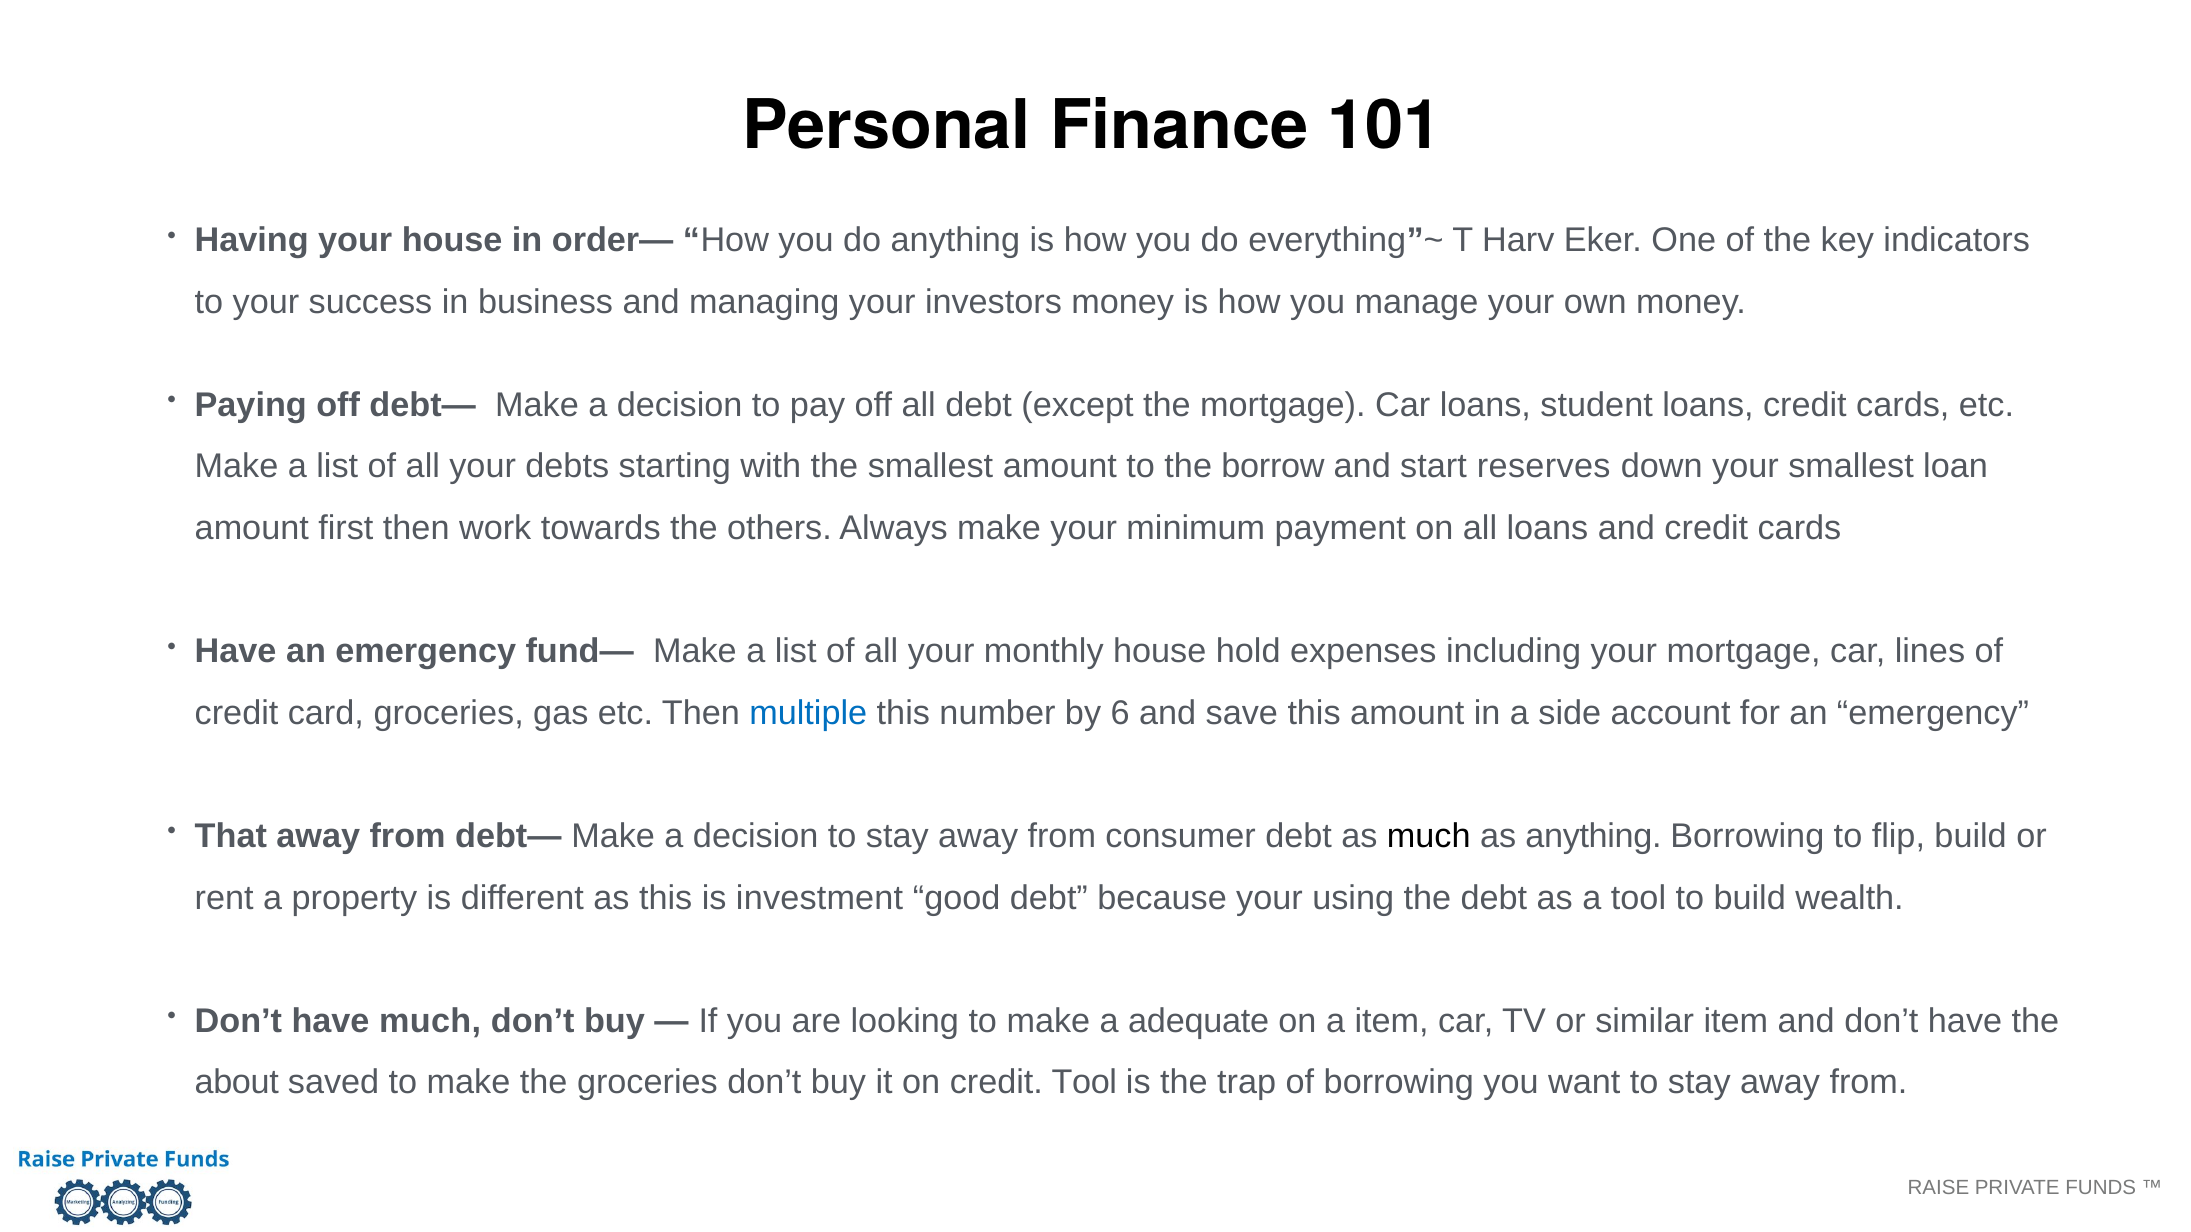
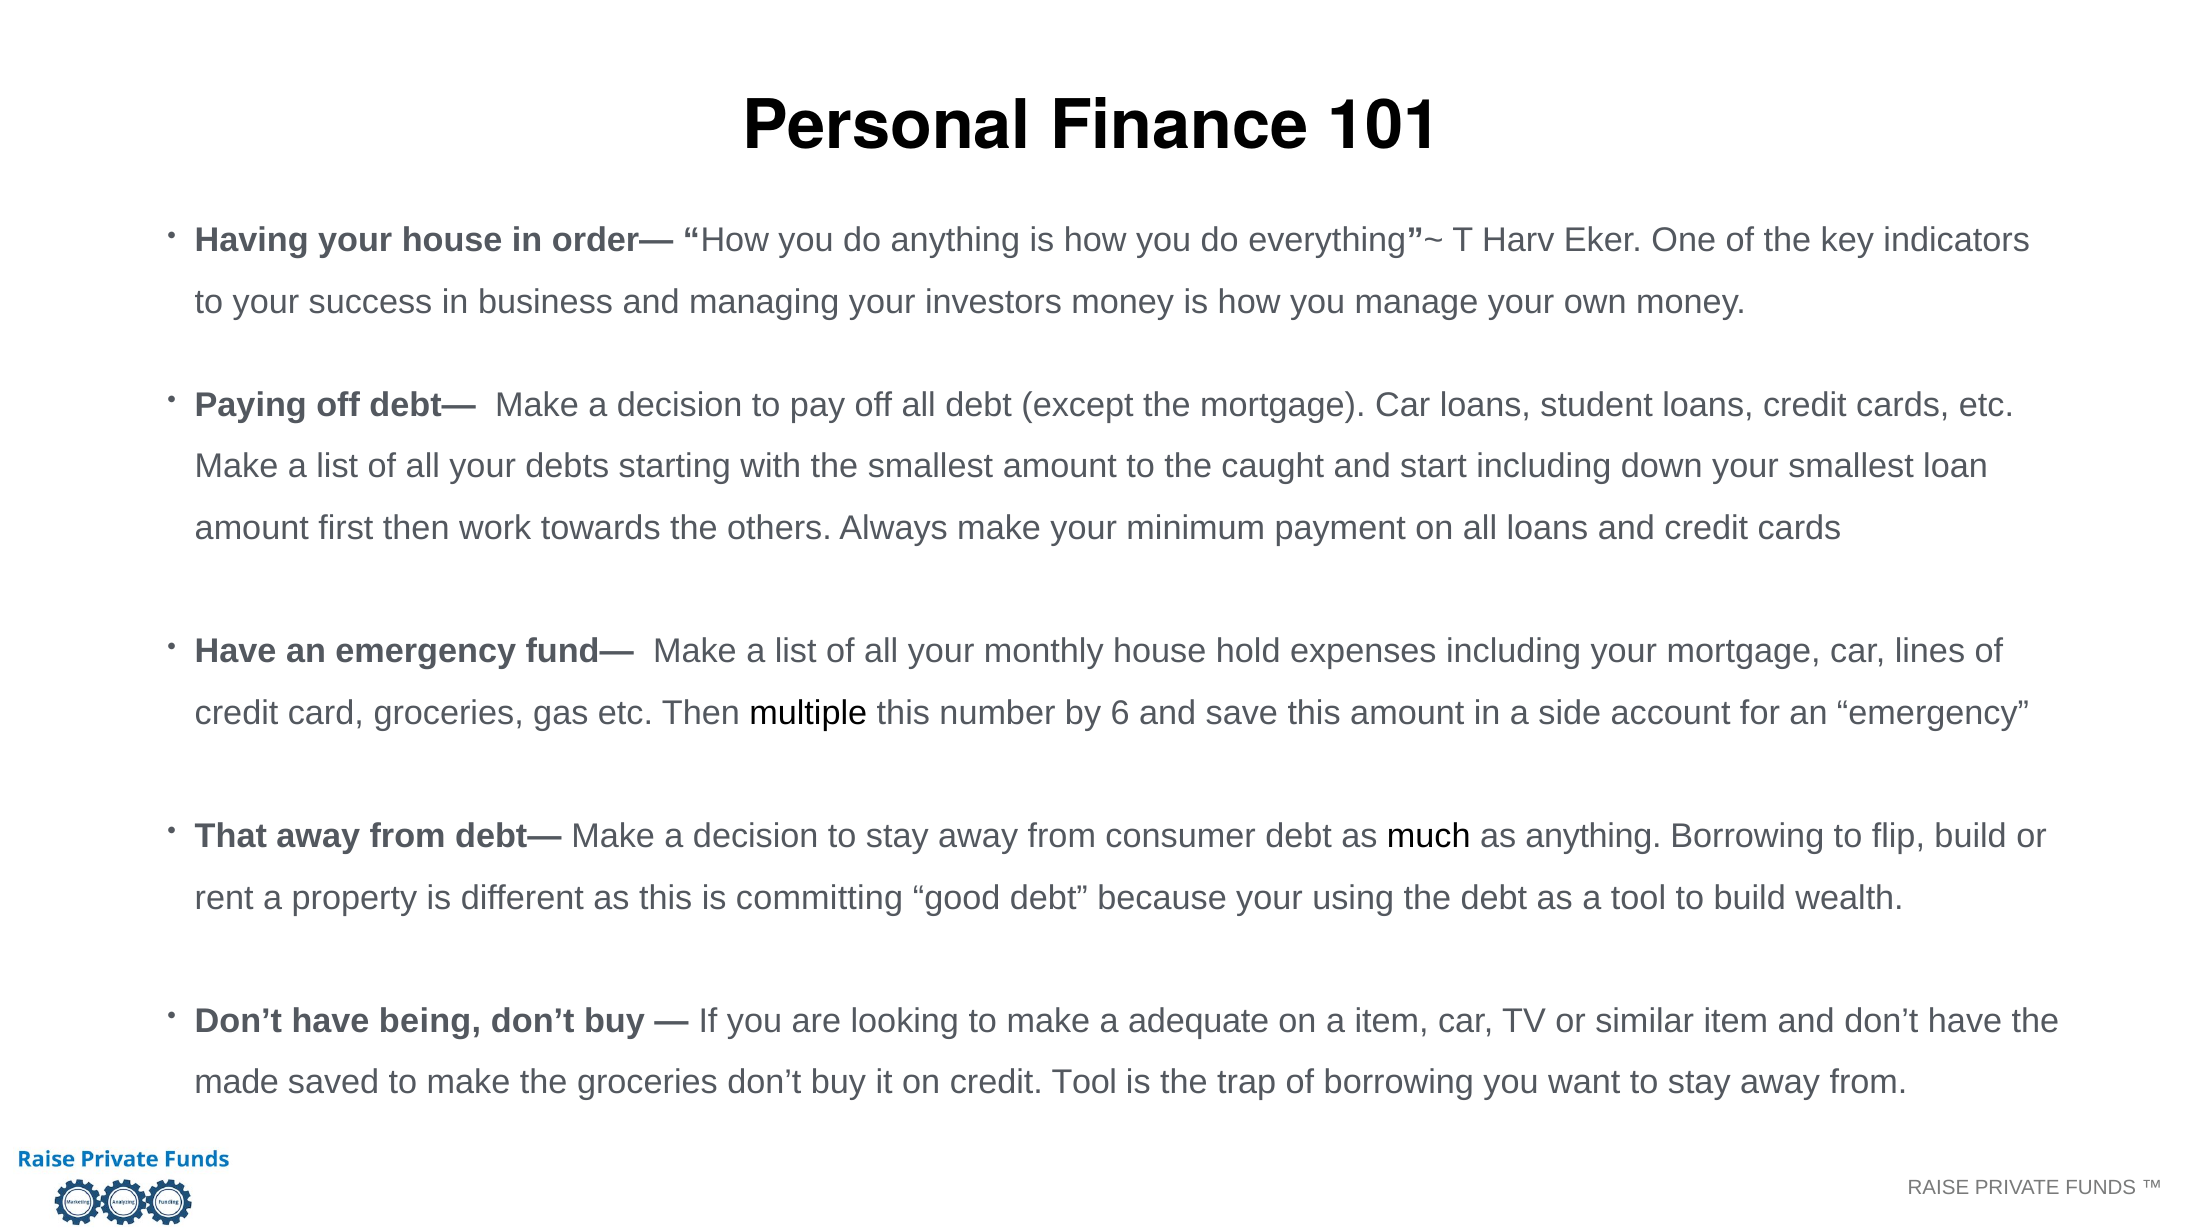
borrow: borrow -> caught
start reserves: reserves -> including
multiple colour: blue -> black
investment: investment -> committing
have much: much -> being
about: about -> made
